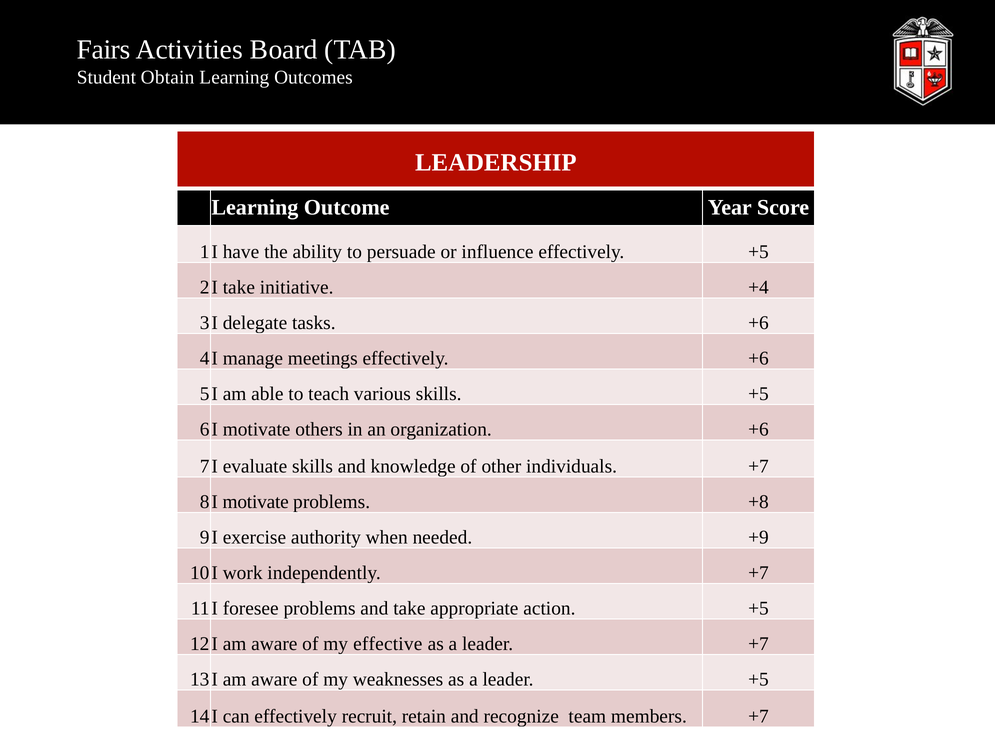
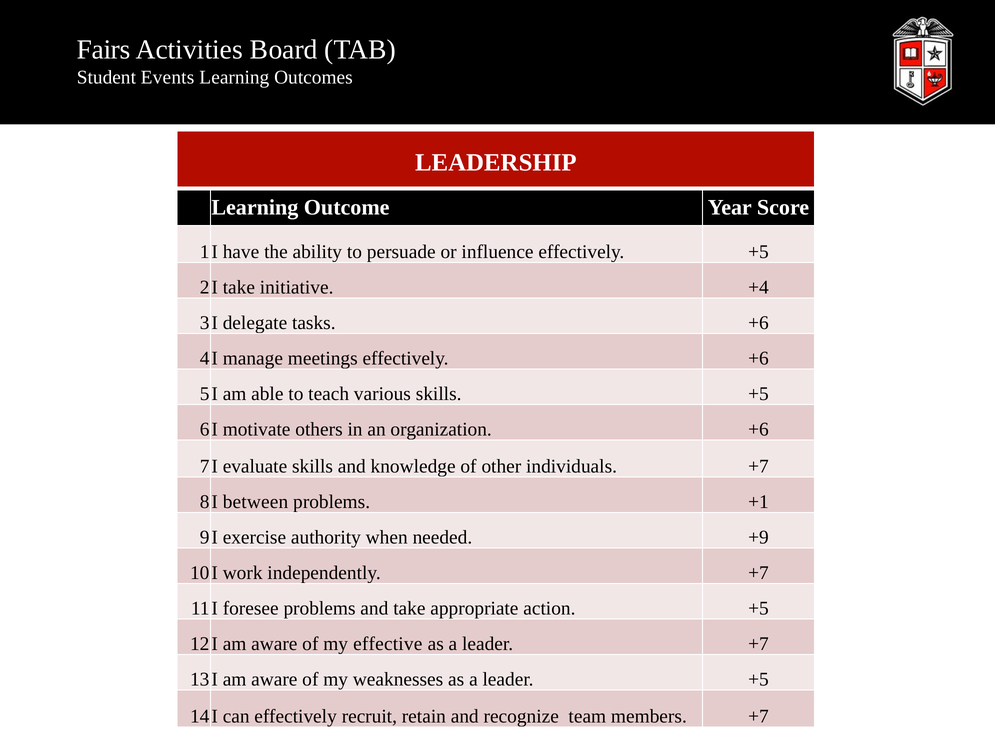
Obtain: Obtain -> Events
motivate at (256, 502): motivate -> between
+8: +8 -> +1
